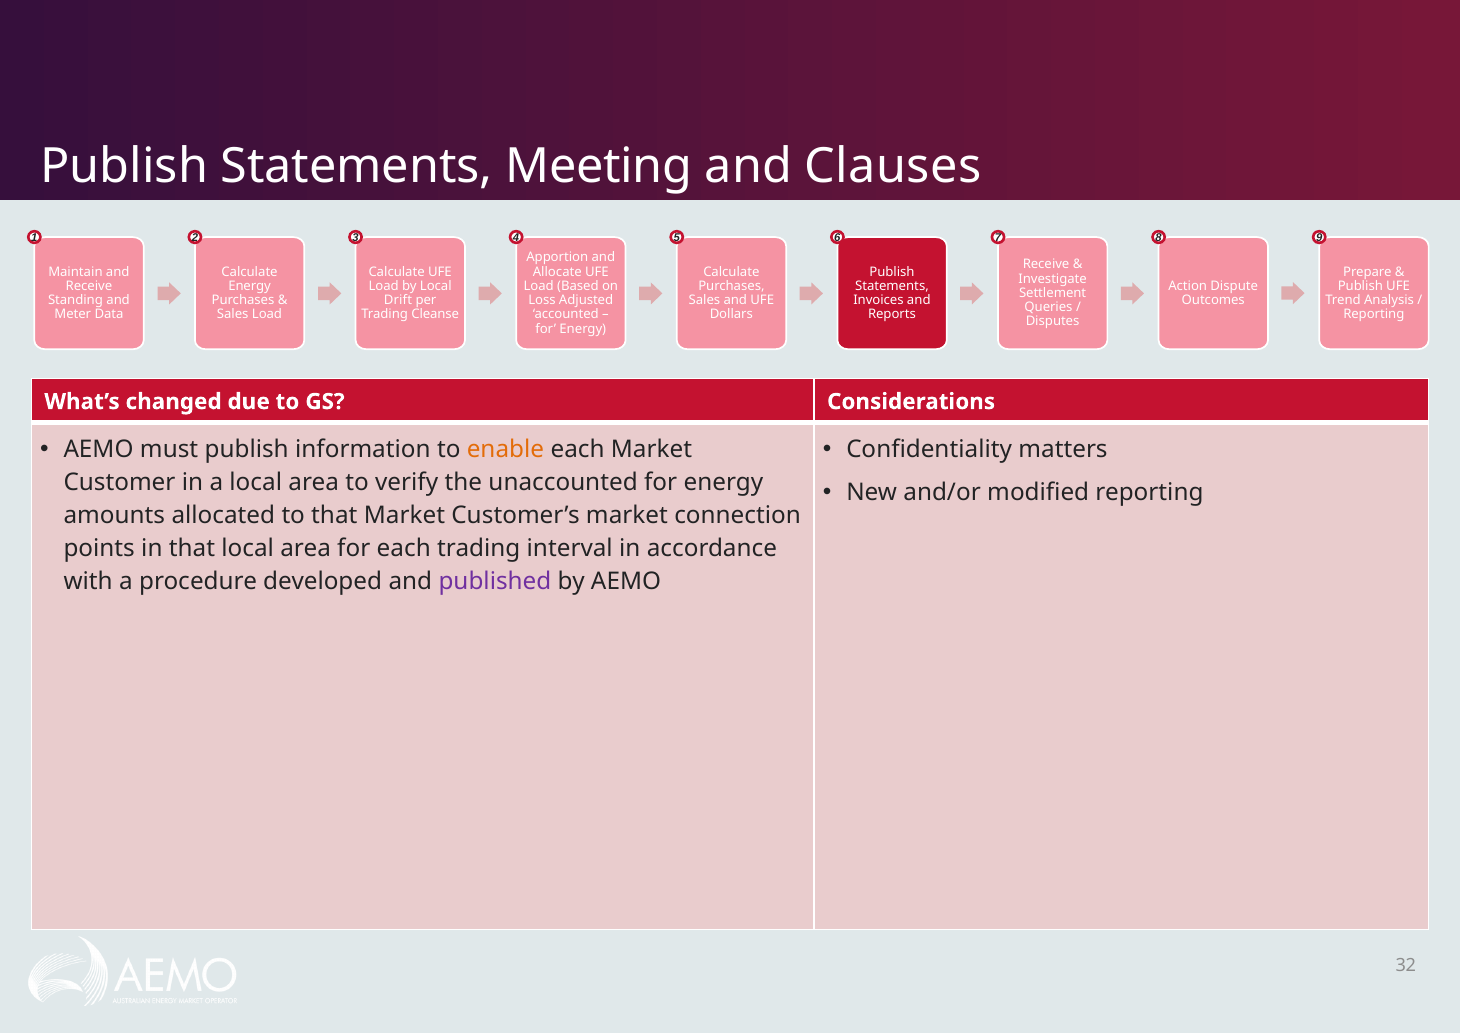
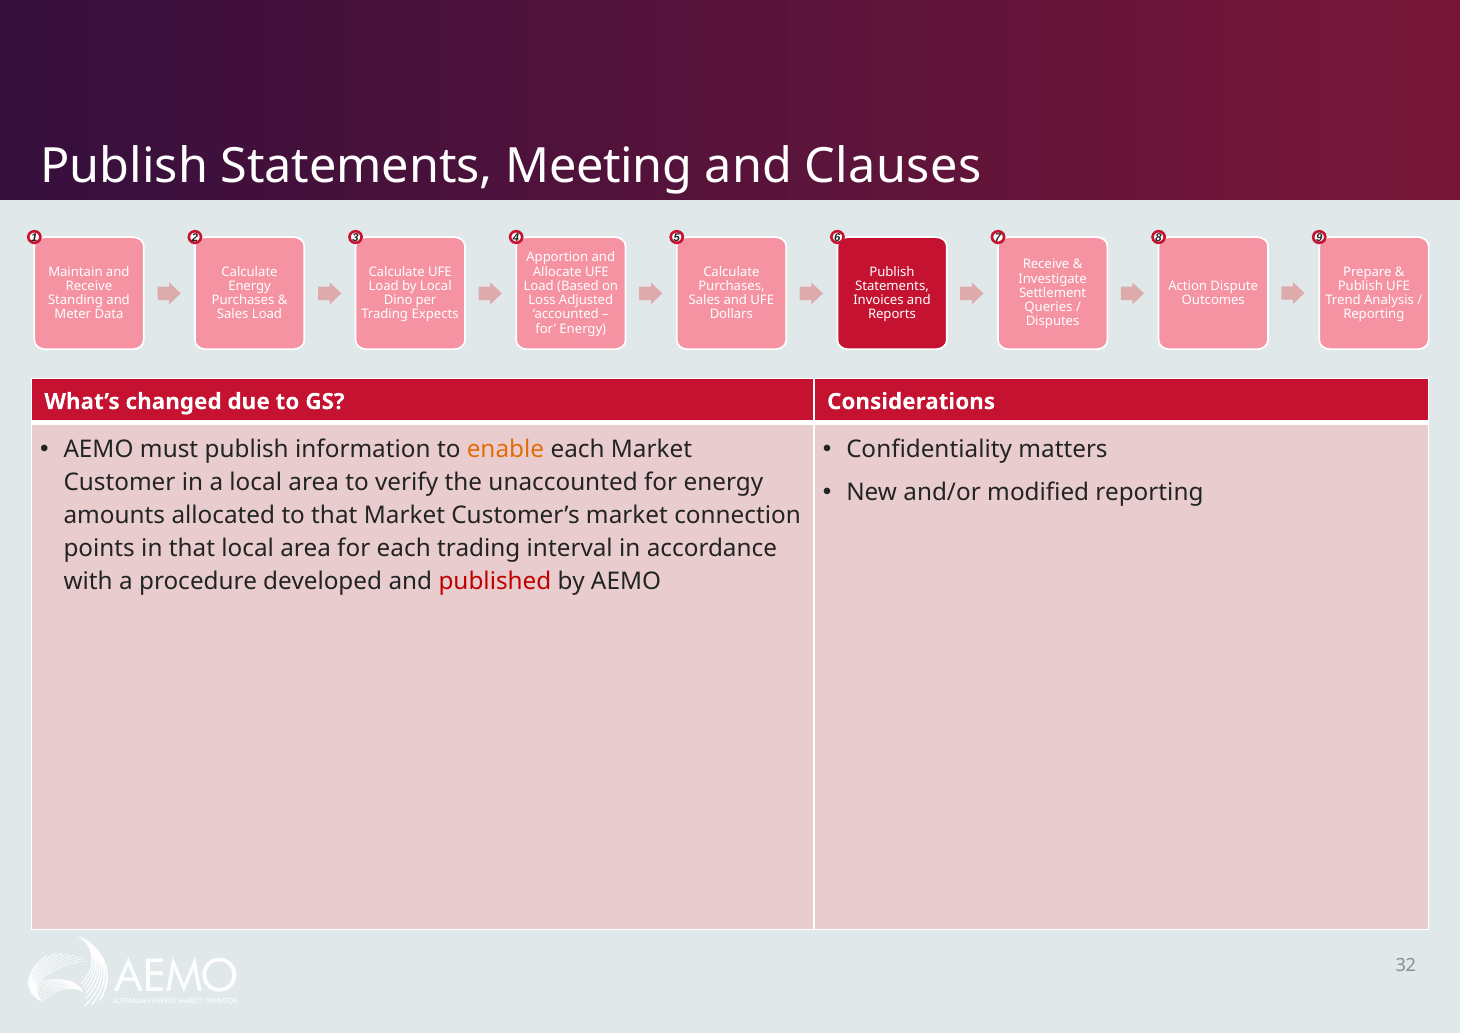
Drift: Drift -> Dino
Cleanse: Cleanse -> Expects
published colour: purple -> red
